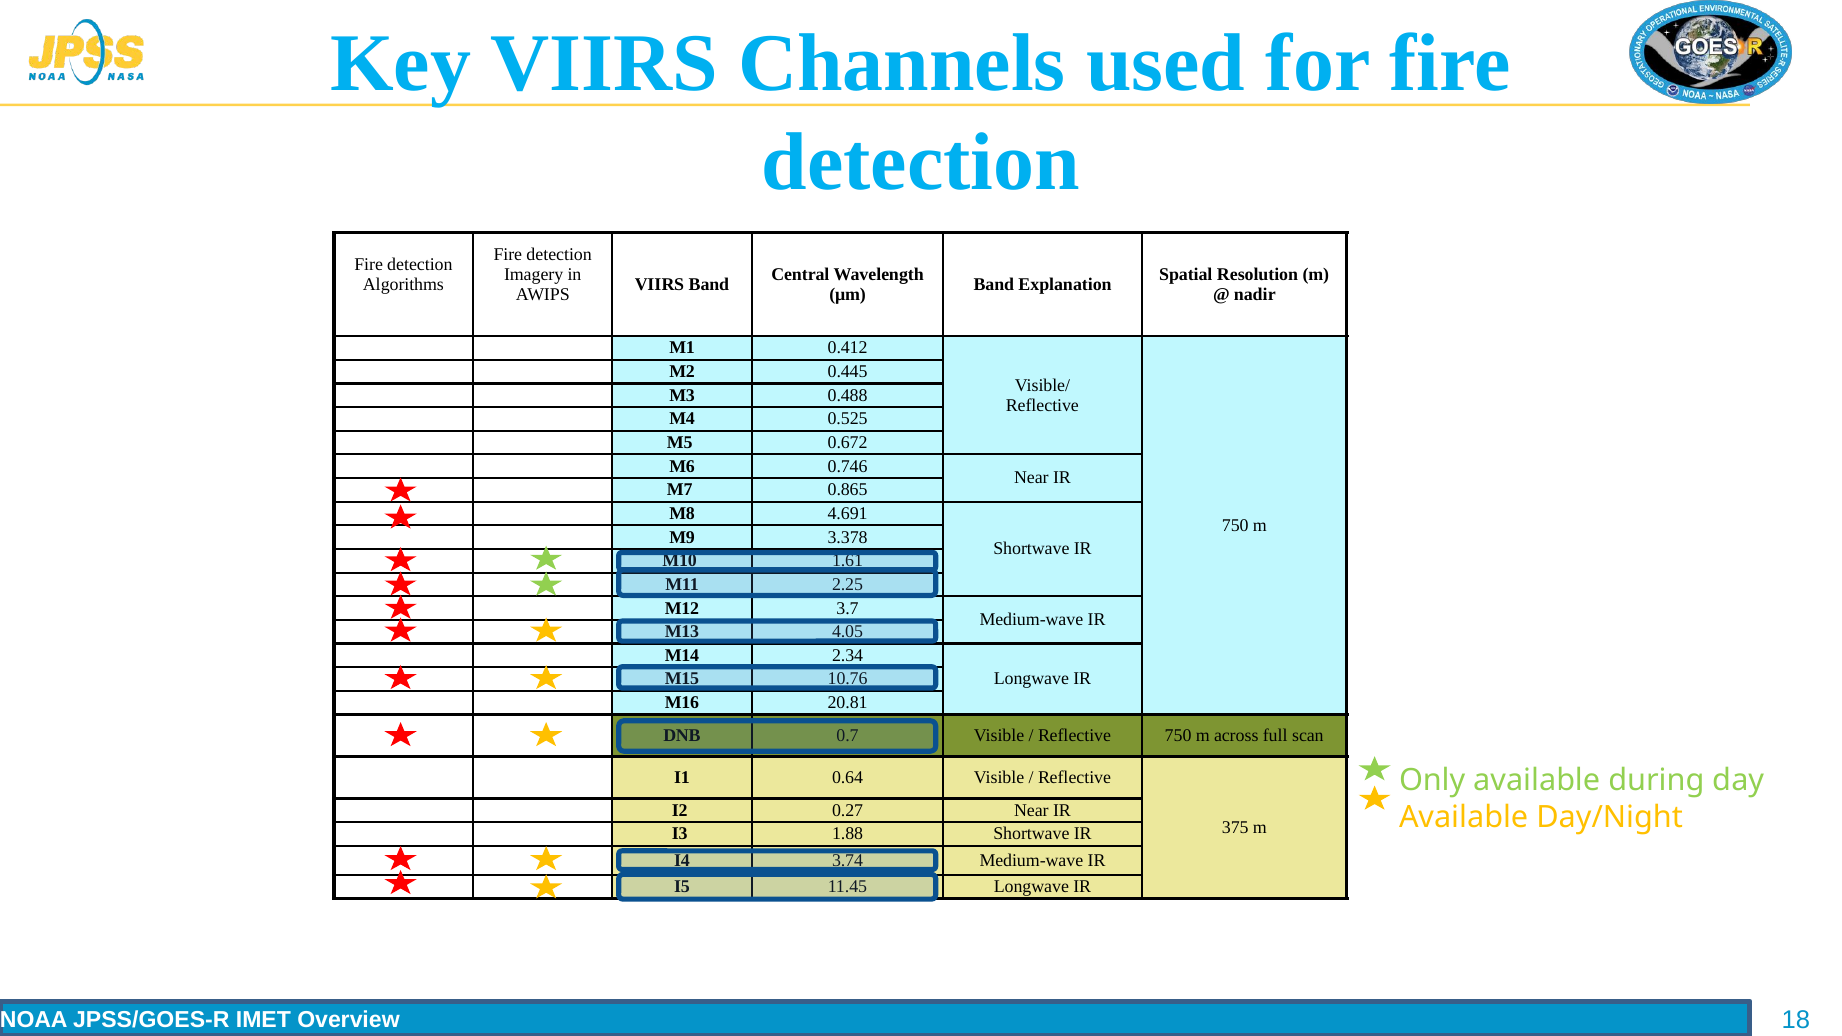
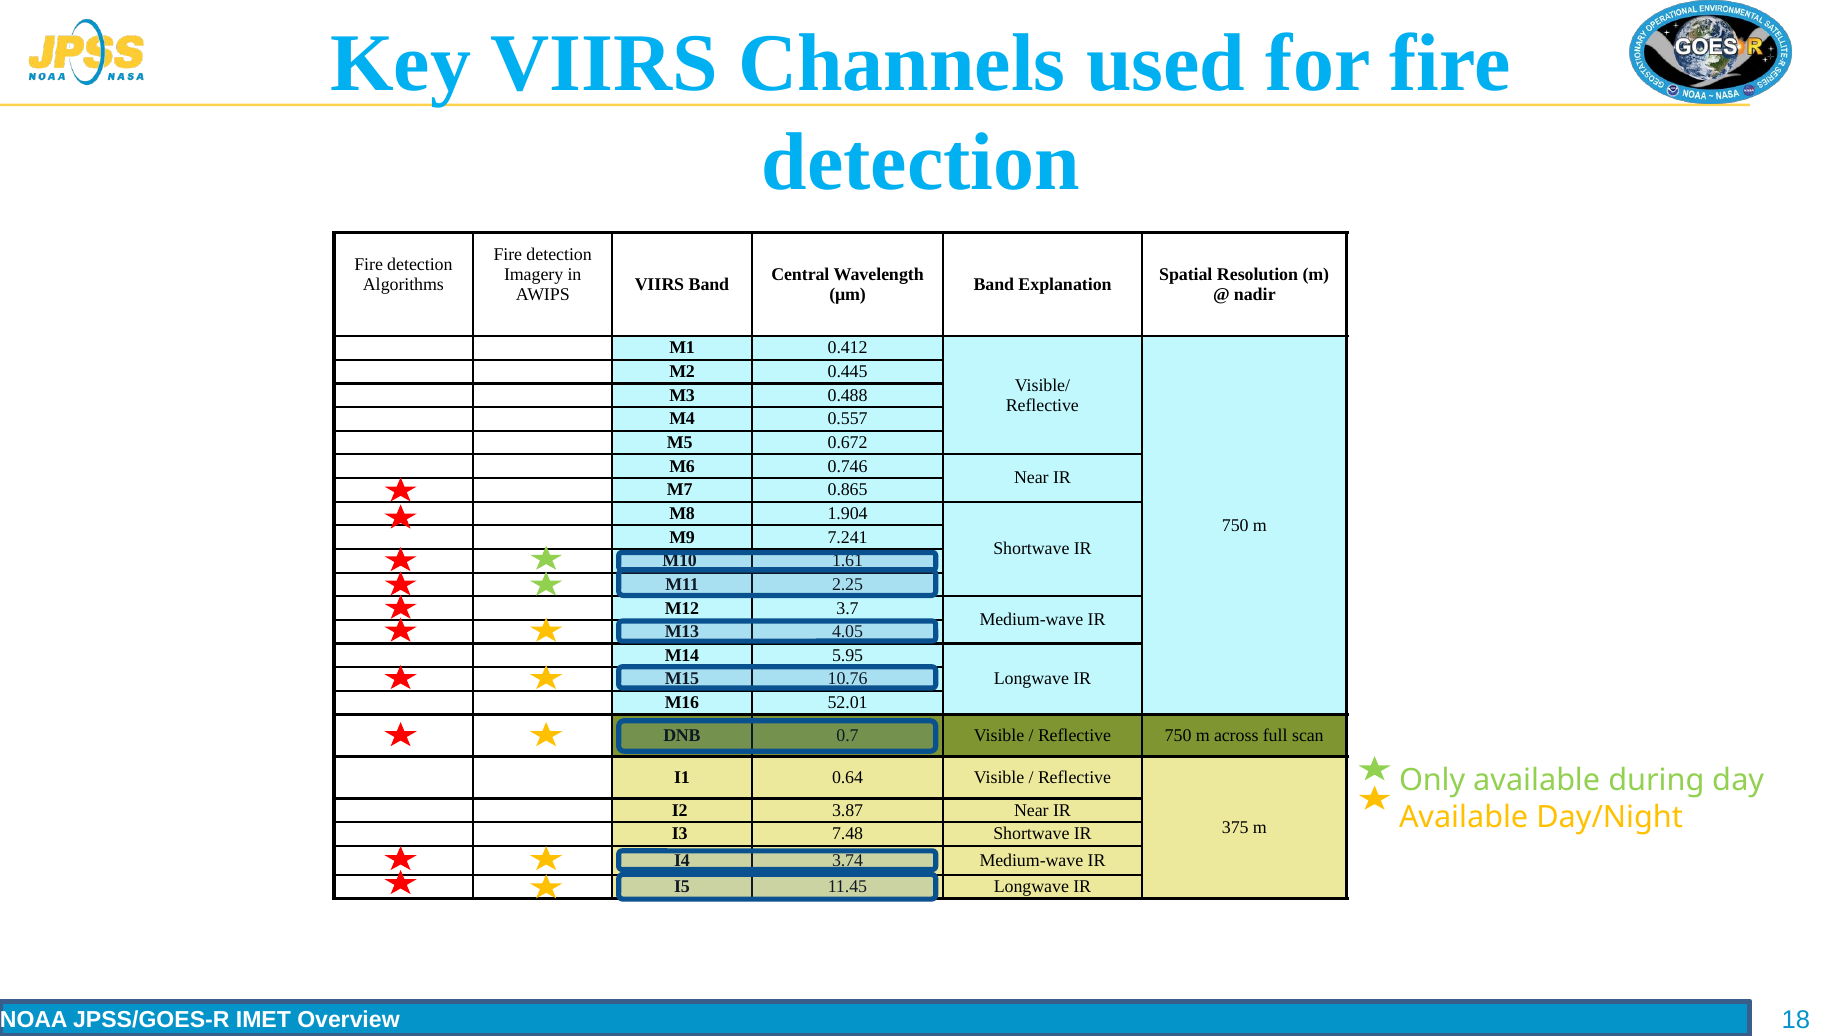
0.525: 0.525 -> 0.557
4.691: 4.691 -> 1.904
3.378: 3.378 -> 7.241
2.34: 2.34 -> 5.95
20.81: 20.81 -> 52.01
0.27: 0.27 -> 3.87
1.88: 1.88 -> 7.48
